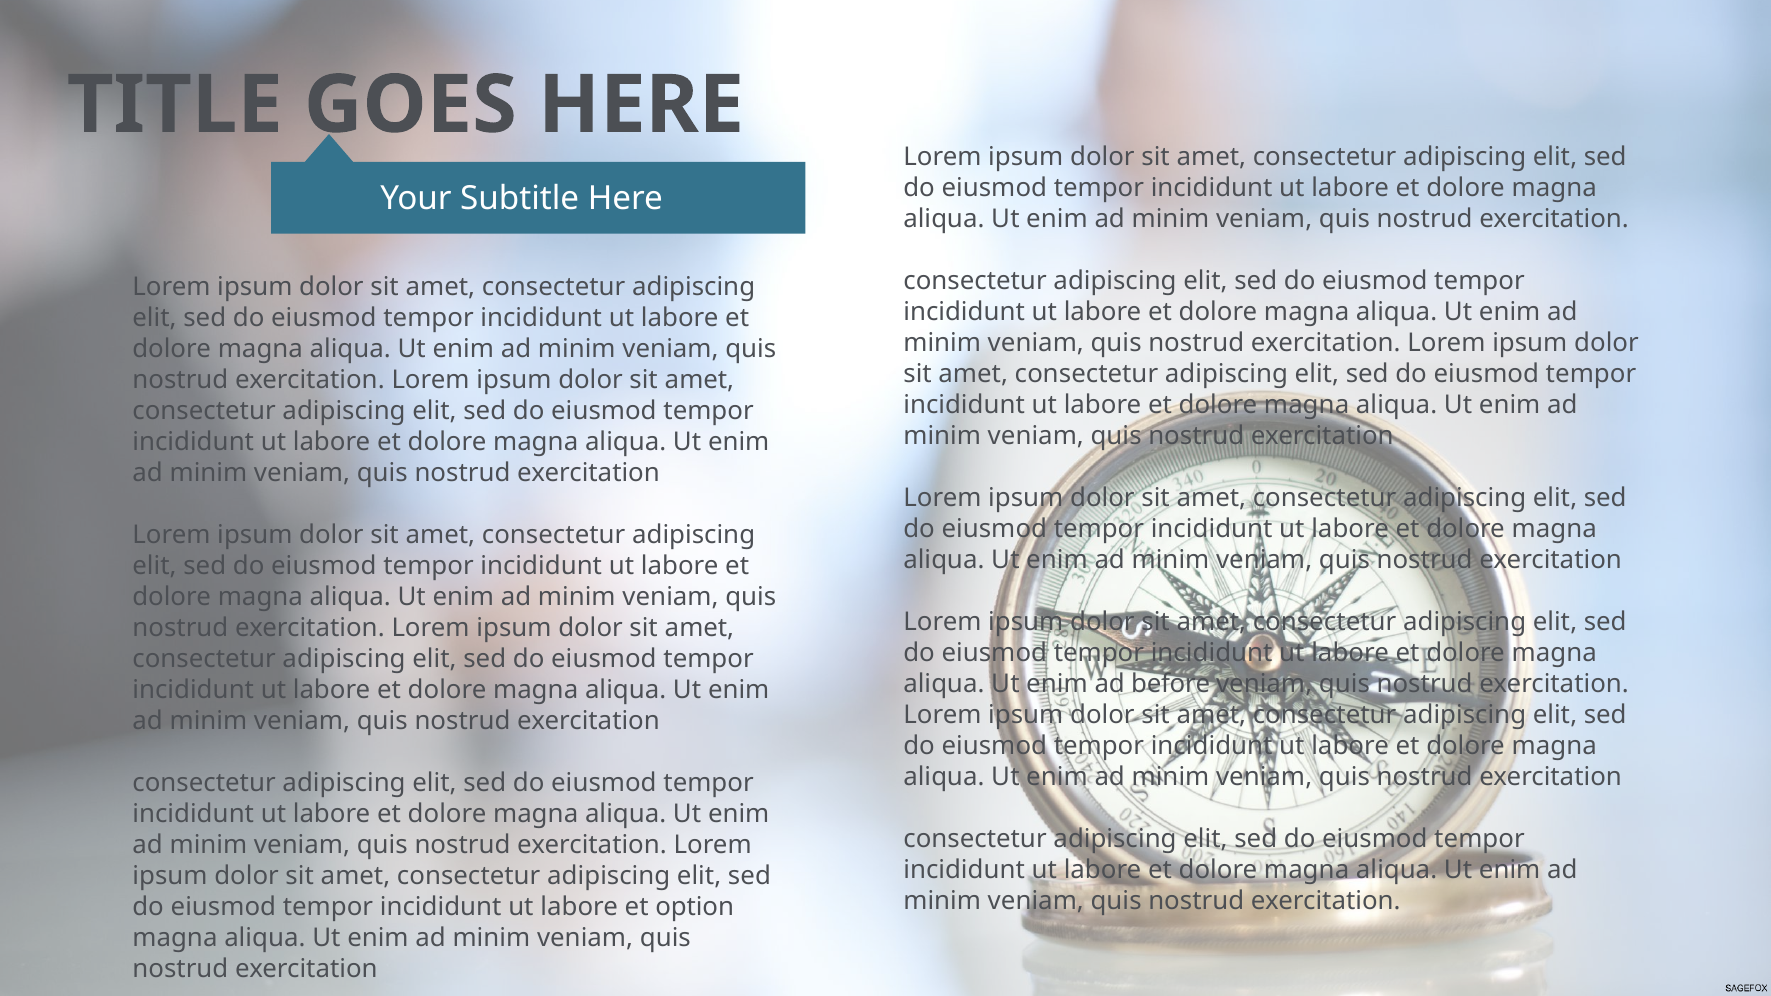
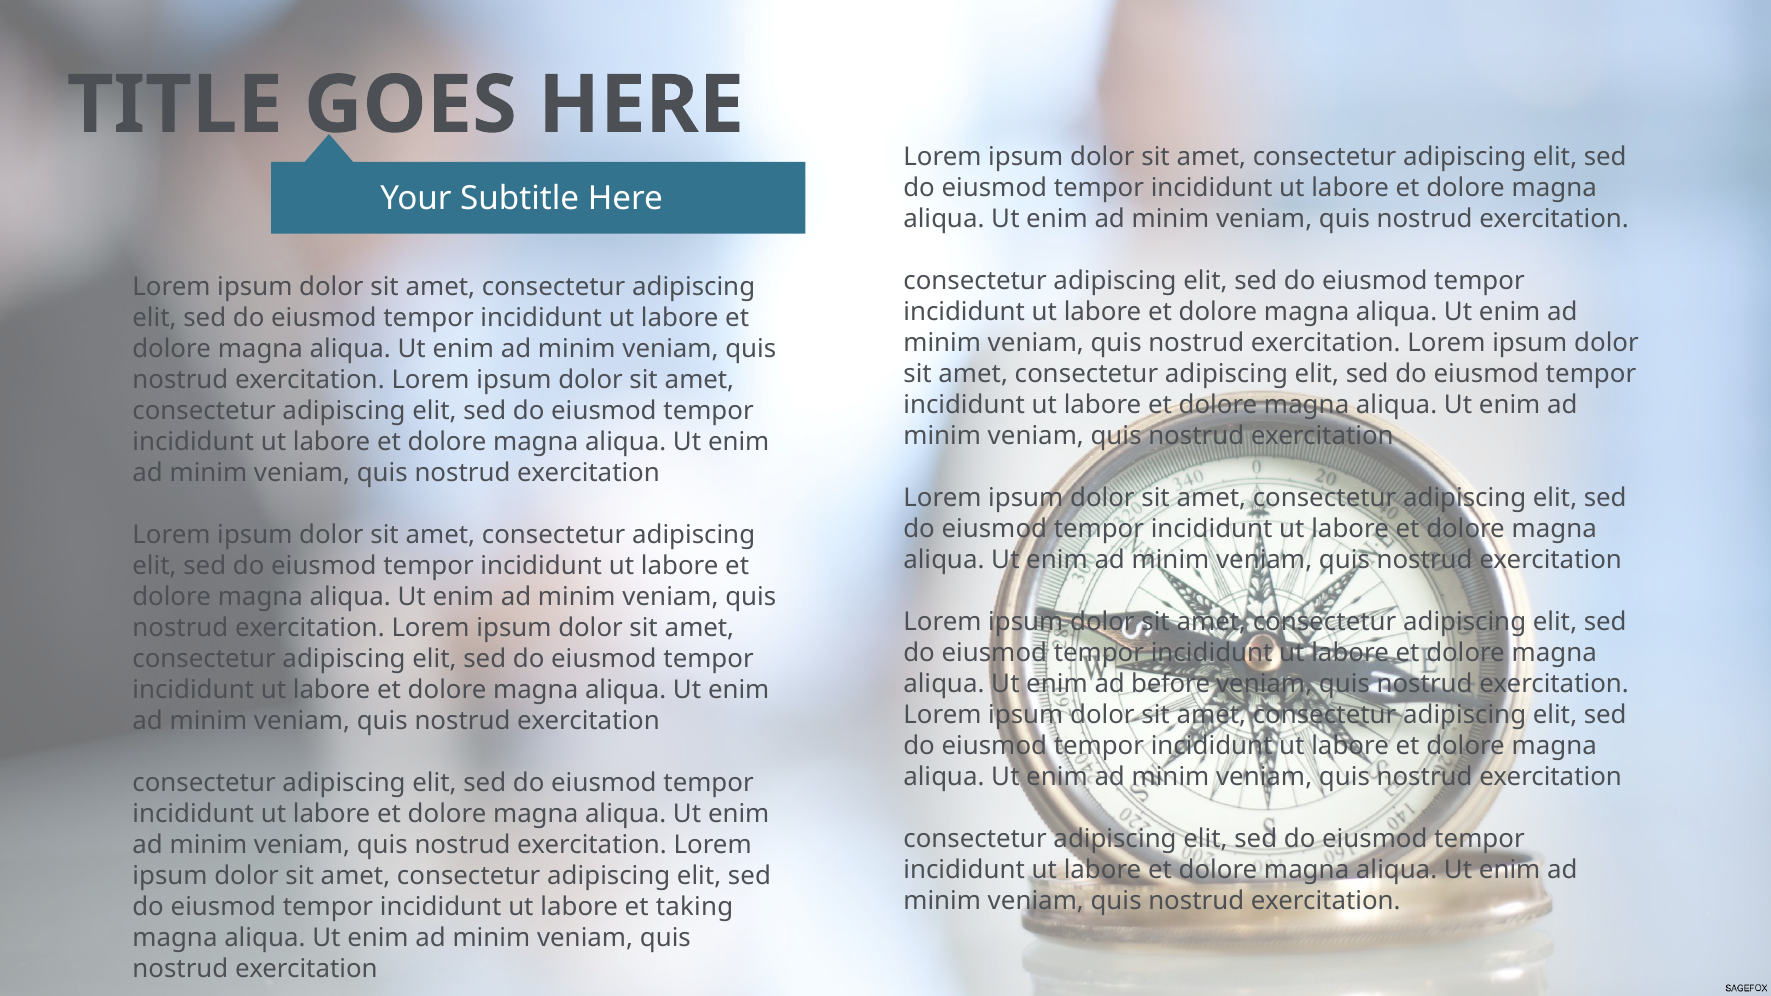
option: option -> taking
